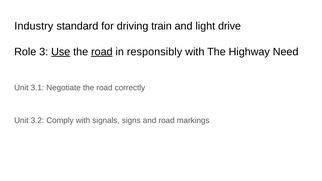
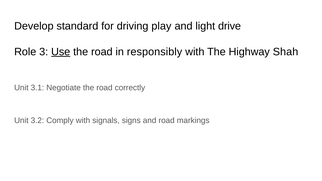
Industry: Industry -> Develop
train: train -> play
road at (102, 52) underline: present -> none
Need: Need -> Shah
